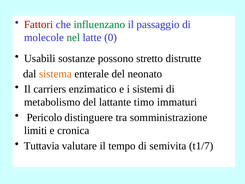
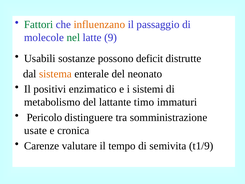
Fattori colour: red -> green
influenzano colour: green -> orange
0: 0 -> 9
stretto: stretto -> deficit
carriers: carriers -> positivi
limiti: limiti -> usate
Tuttavia: Tuttavia -> Carenze
t1/7: t1/7 -> t1/9
